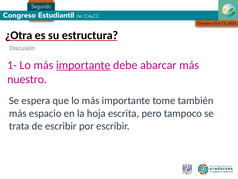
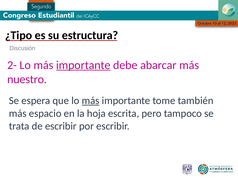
¿Otra: ¿Otra -> ¿Tipo
1-: 1- -> 2-
más at (91, 100) underline: none -> present
